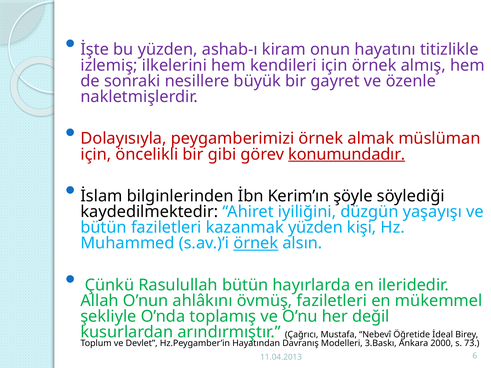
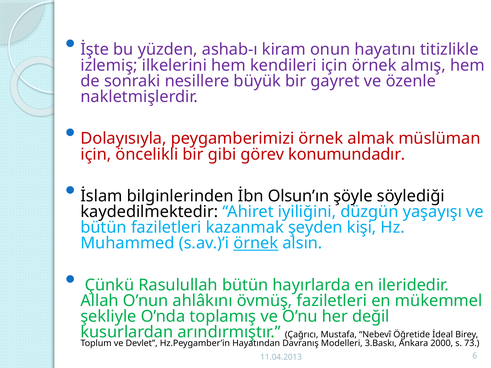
konumundadır underline: present -> none
Kerim’ın: Kerim’ın -> Olsun’ın
kazanmak yüzden: yüzden -> şeyden
